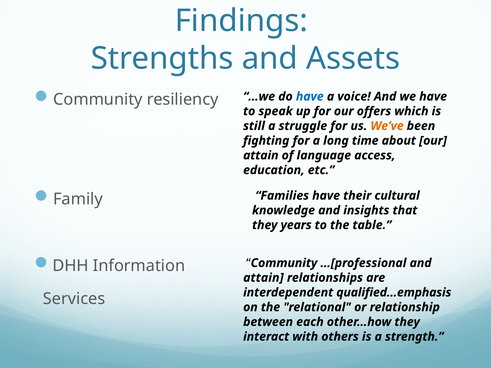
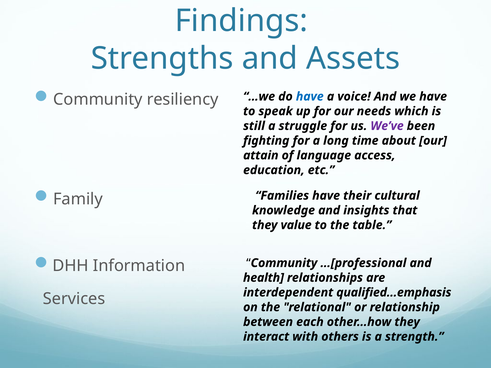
offers: offers -> needs
We’ve colour: orange -> purple
years: years -> value
attain at (263, 278): attain -> health
